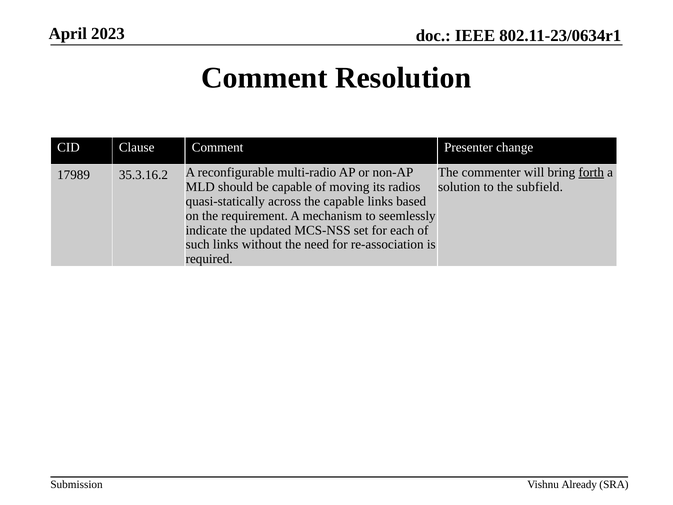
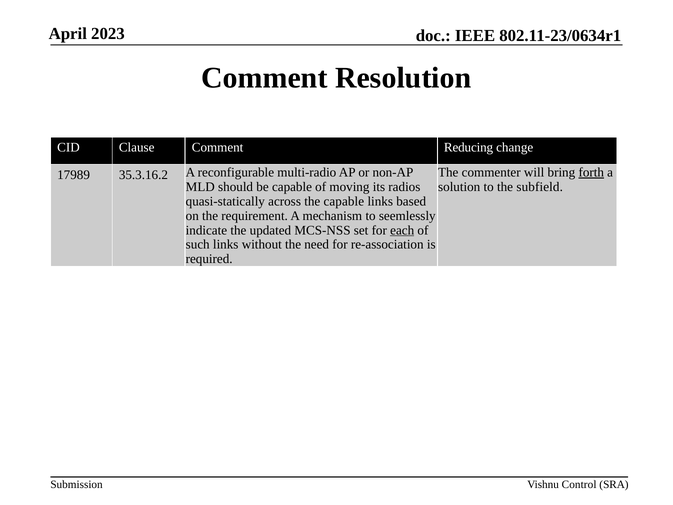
Presenter: Presenter -> Reducing
each underline: none -> present
Already: Already -> Control
